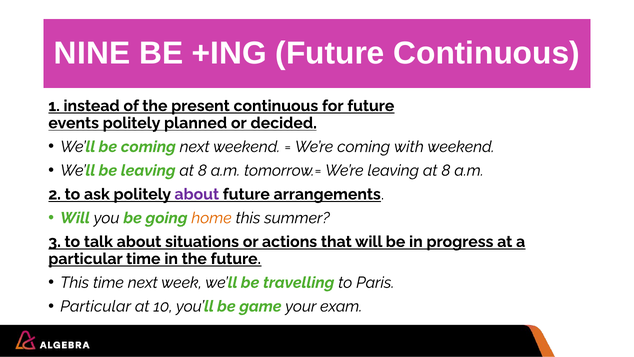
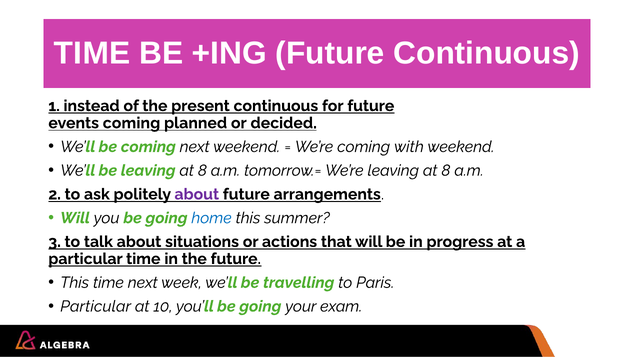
NINE at (92, 53): NINE -> TIME
events politely: politely -> coming
home colour: orange -> blue
you’ll be game: game -> going
